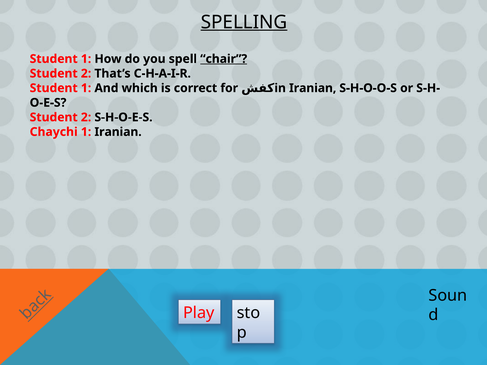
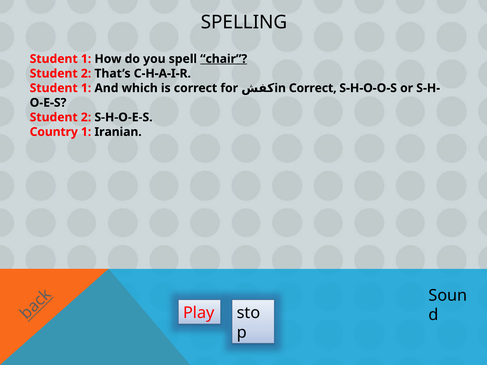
SPELLING underline: present -> none
Iranian at (313, 88): Iranian -> Correct
Chaychi: Chaychi -> Country
